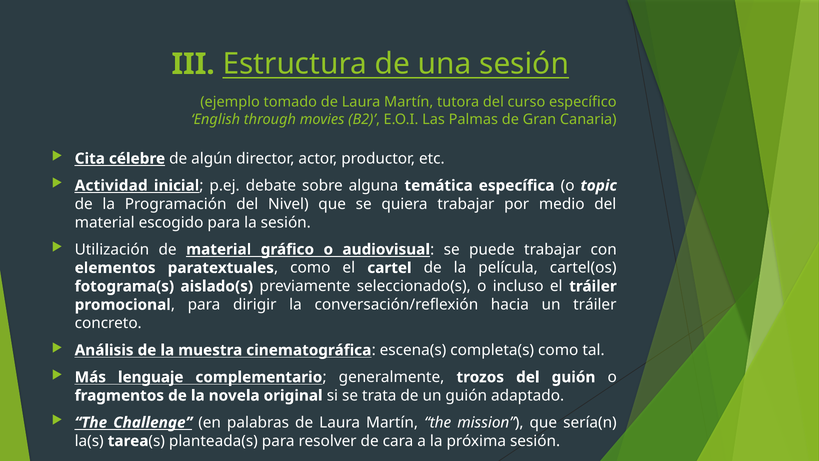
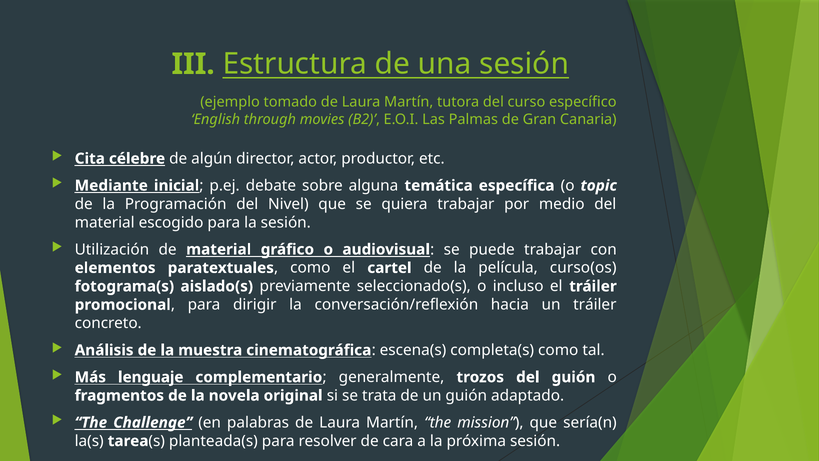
Actividad: Actividad -> Mediante
cartel(os: cartel(os -> curso(os
